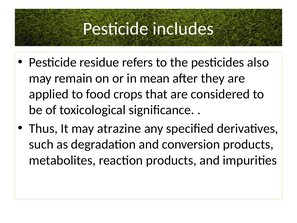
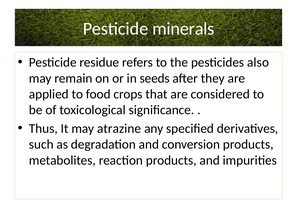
includes: includes -> minerals
mean: mean -> seeds
